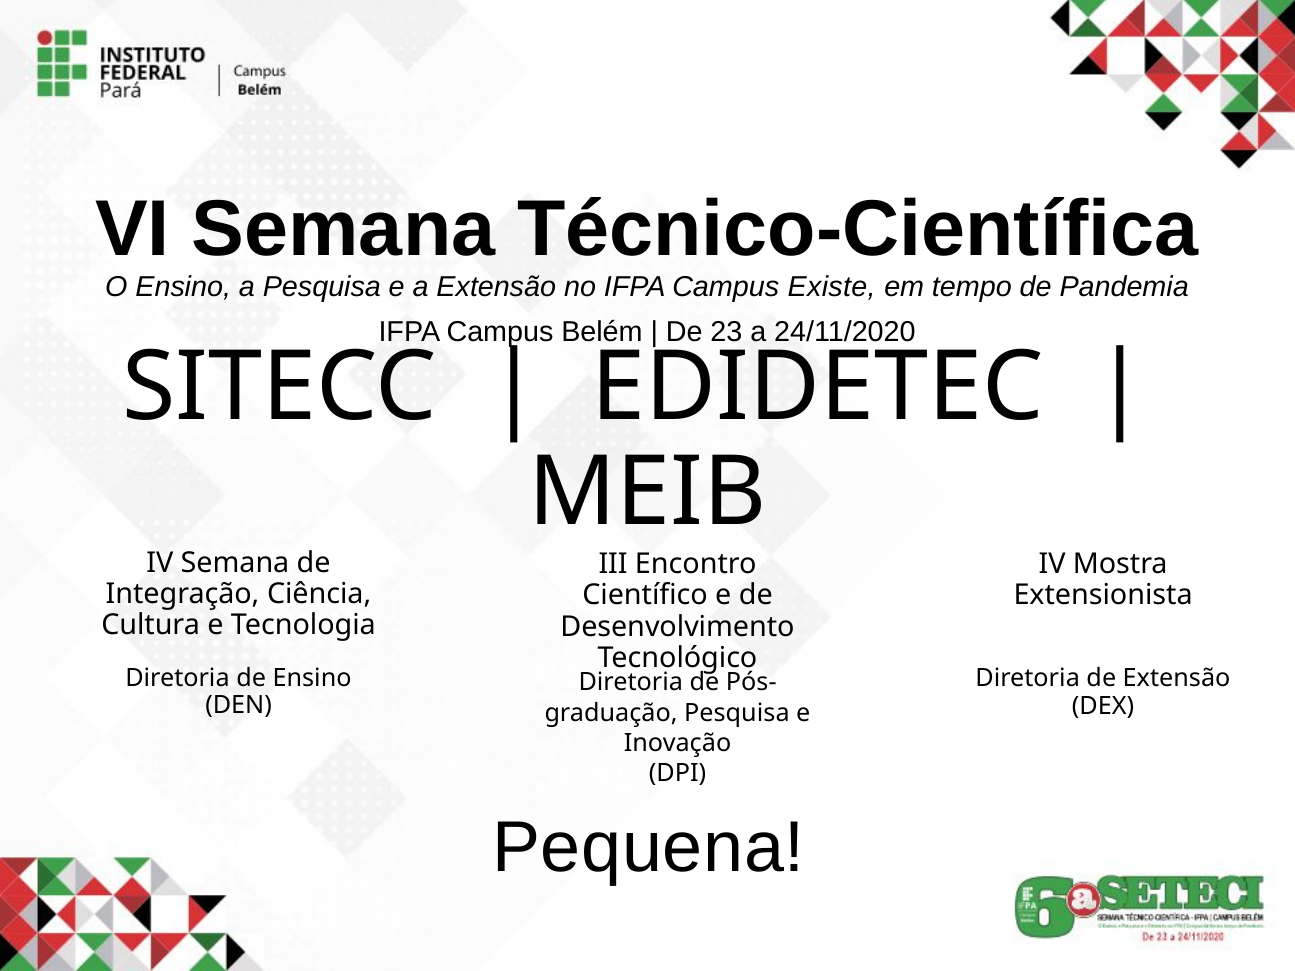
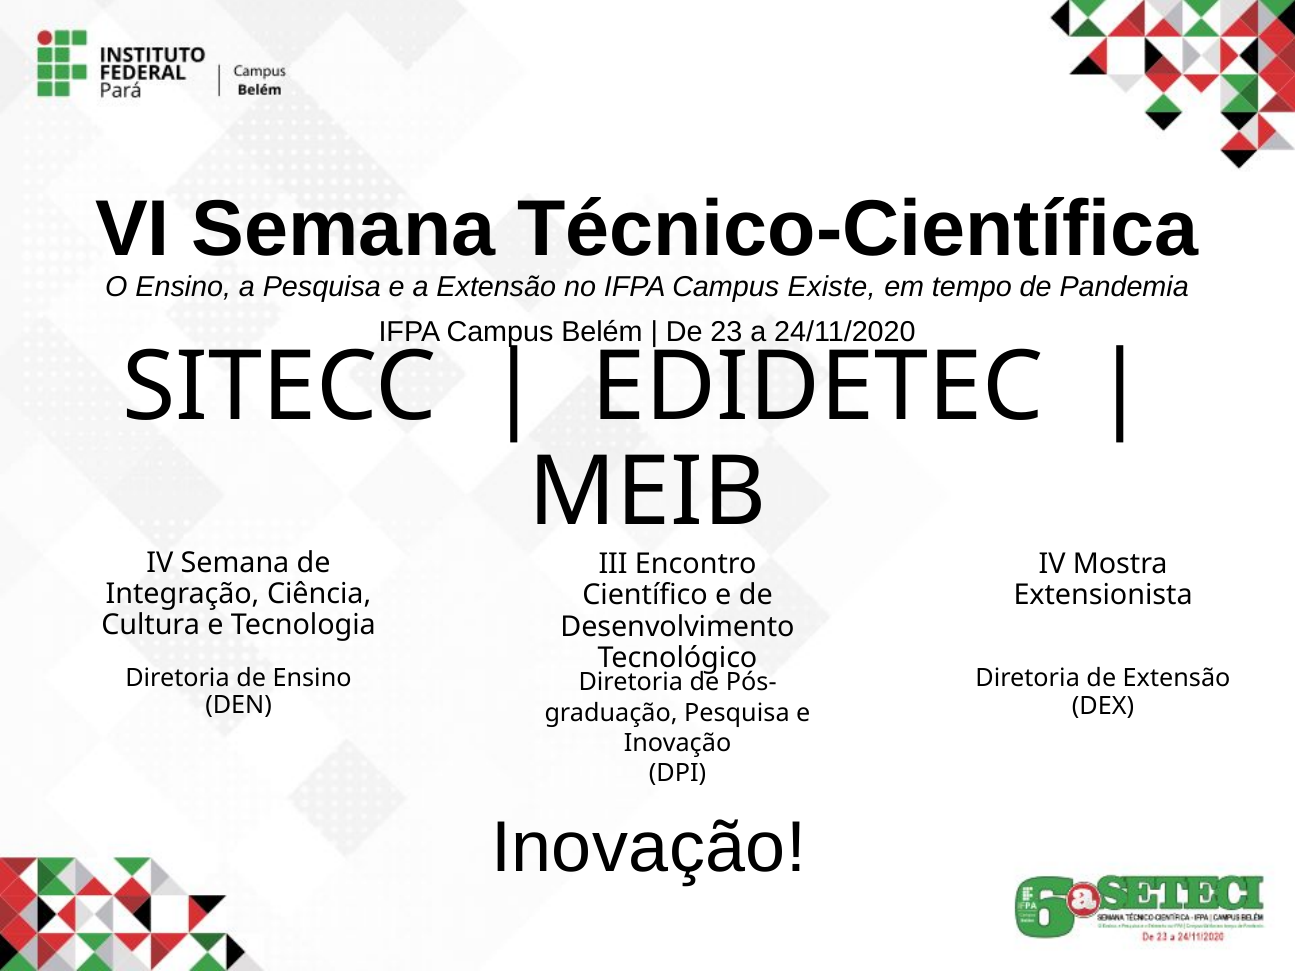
Pequena at (648, 848): Pequena -> Inovação
